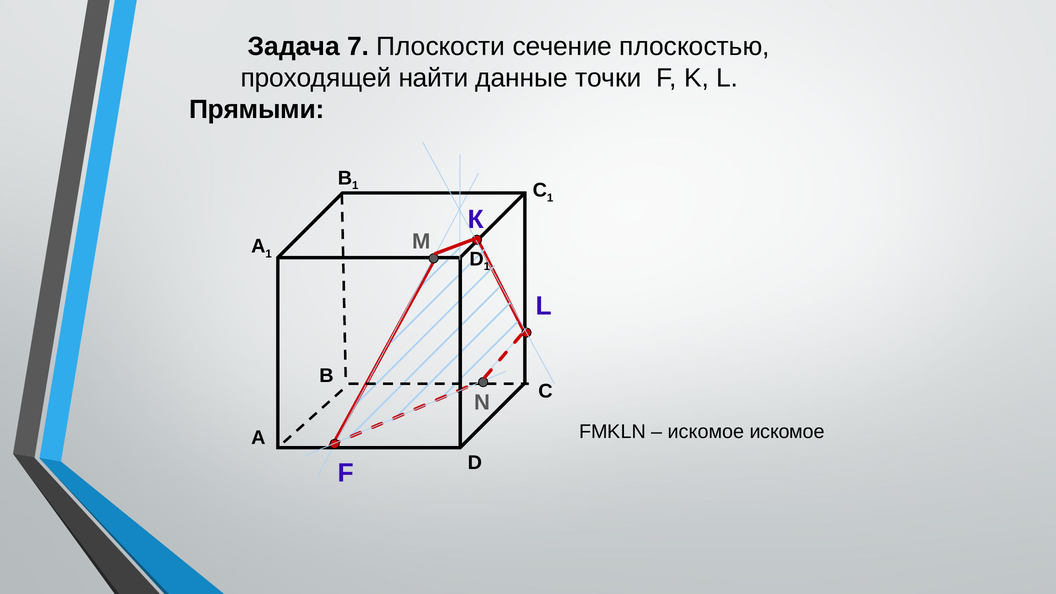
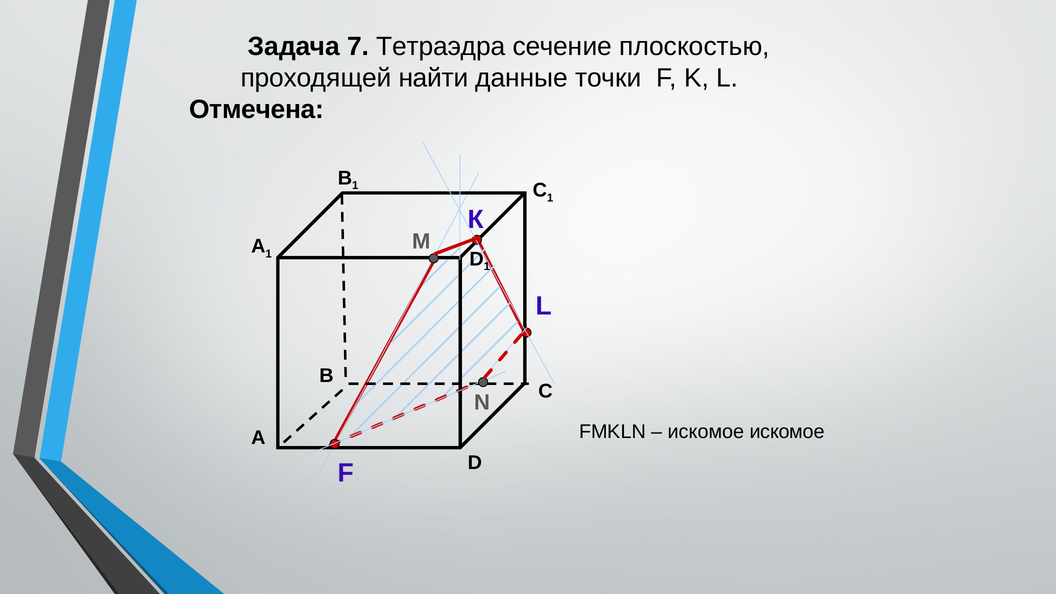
Плоскости: Плоскости -> Тетраэдра
Прямыми: Прямыми -> Отмечена
